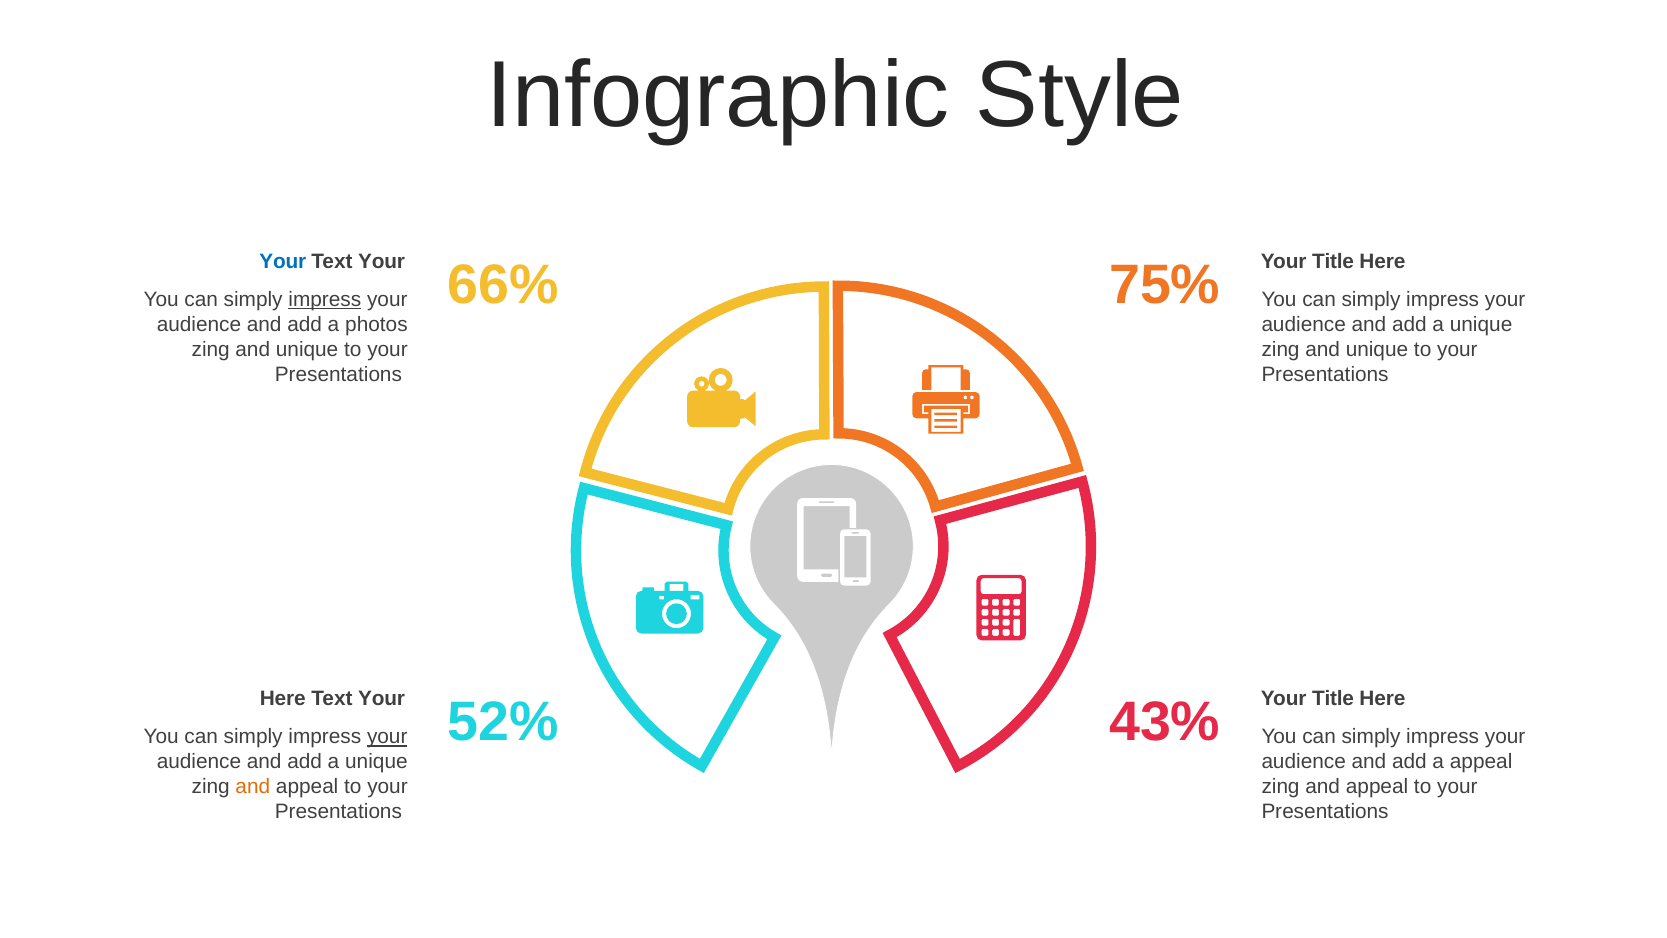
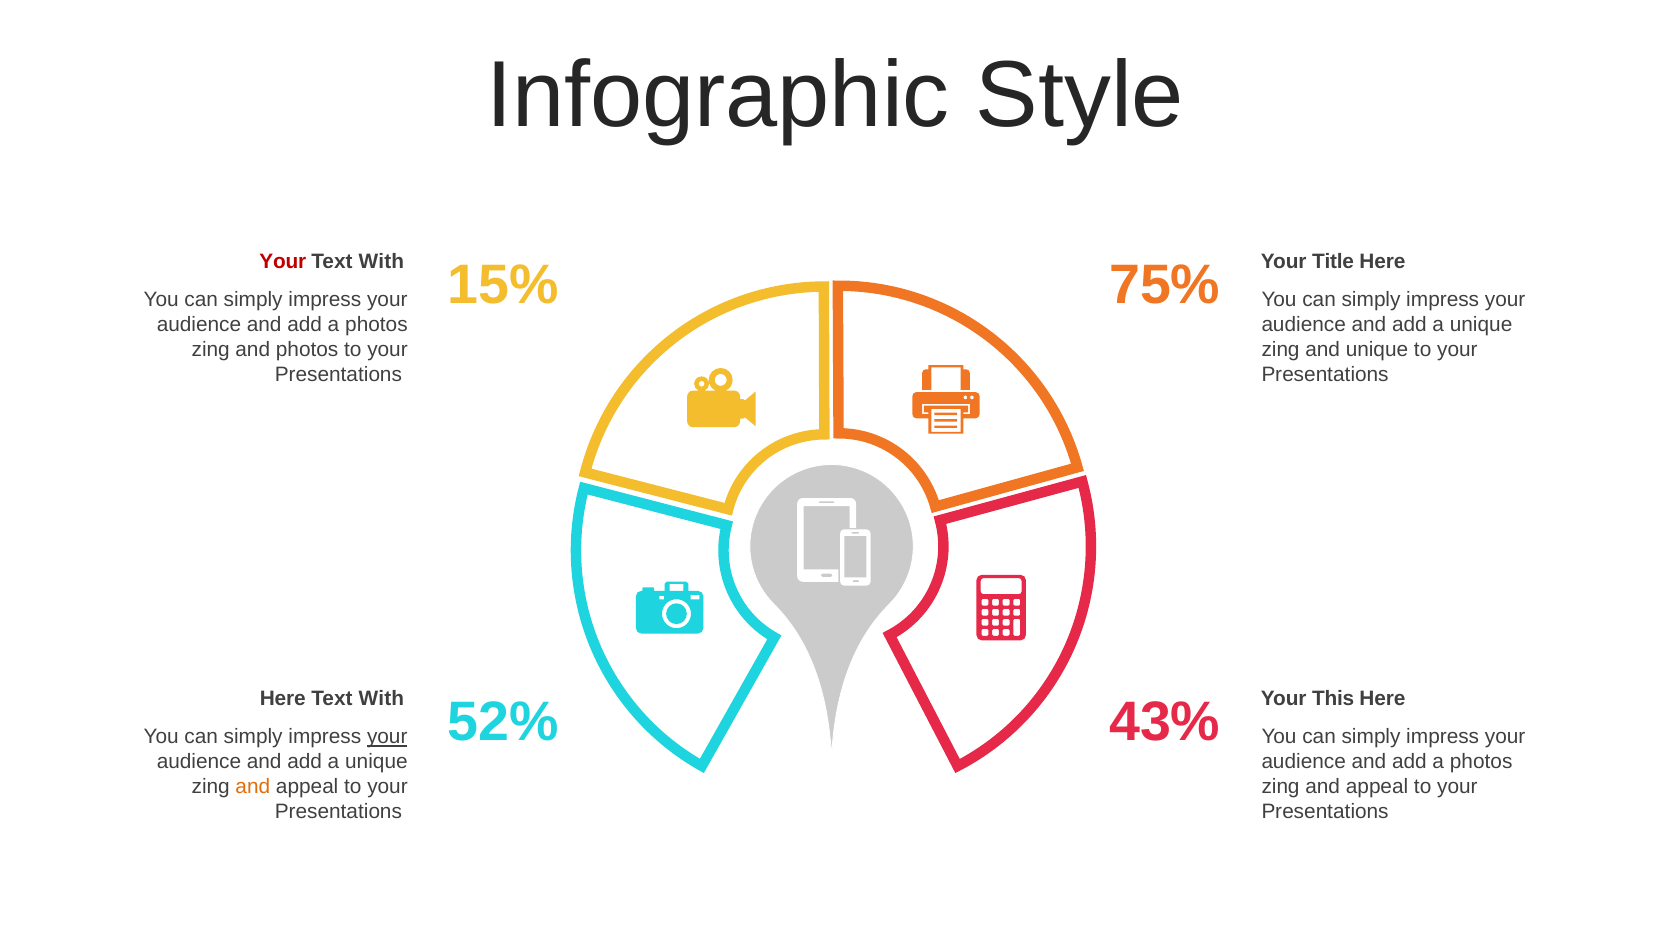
Your at (283, 262) colour: blue -> red
Your at (382, 262): Your -> With
66%: 66% -> 15%
impress at (325, 300) underline: present -> none
unique at (307, 350): unique -> photos
Your at (382, 699): Your -> With
Title at (1333, 699): Title -> This
appeal at (1481, 762): appeal -> photos
